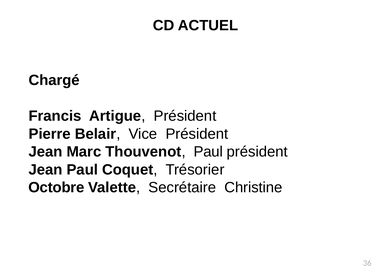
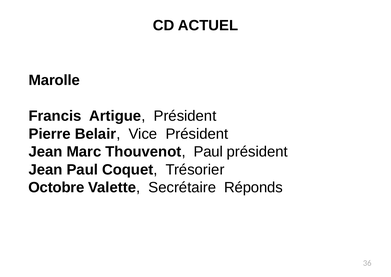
Chargé: Chargé -> Marolle
Christine: Christine -> Réponds
